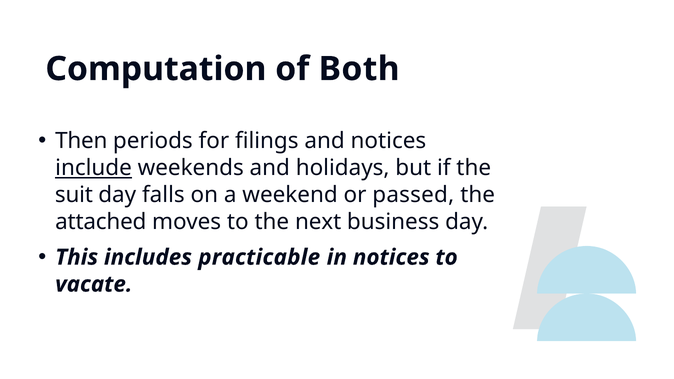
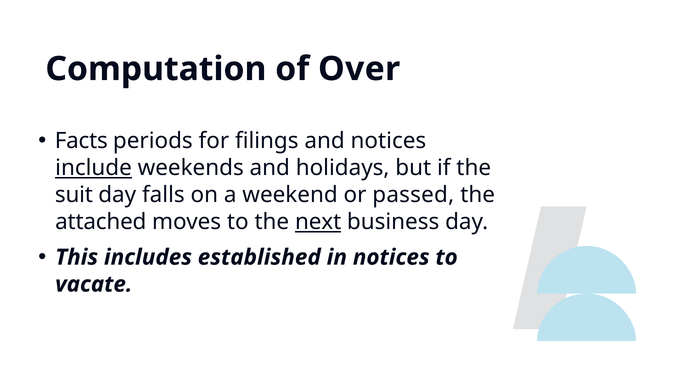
Both: Both -> Over
Then: Then -> Facts
next underline: none -> present
practicable: practicable -> established
